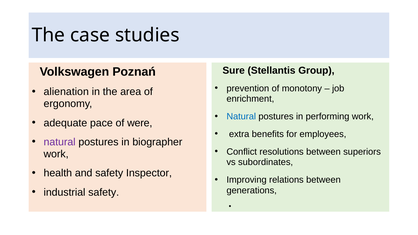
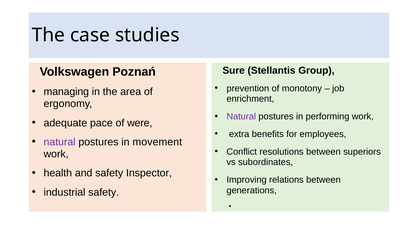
alienation: alienation -> managing
Natural at (241, 117) colour: blue -> purple
biographer: biographer -> movement
